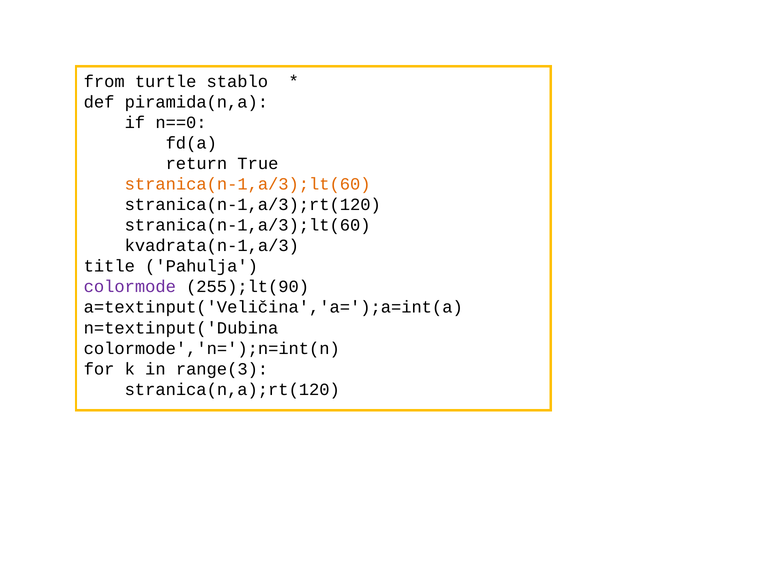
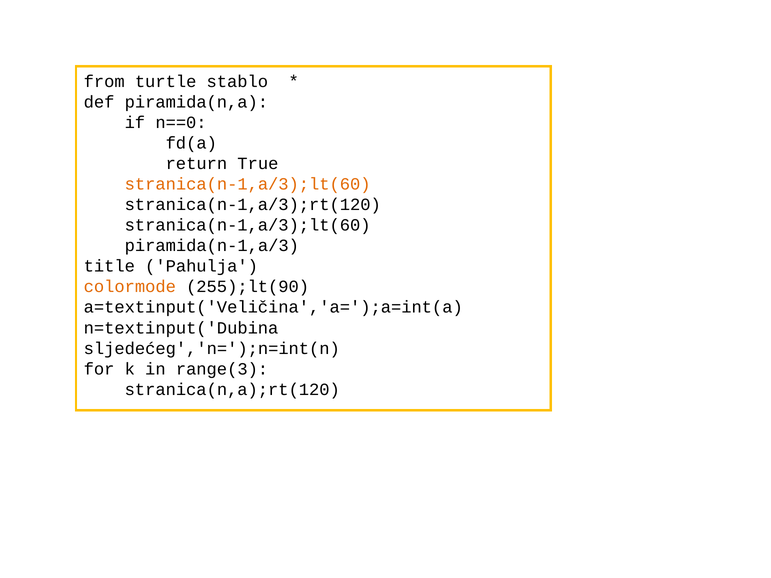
kvadrata(n-1,a/3: kvadrata(n-1,a/3 -> piramida(n-1,a/3
colormode colour: purple -> orange
colormode','n=');n=int(n: colormode','n=');n=int(n -> sljedećeg','n=');n=int(n
